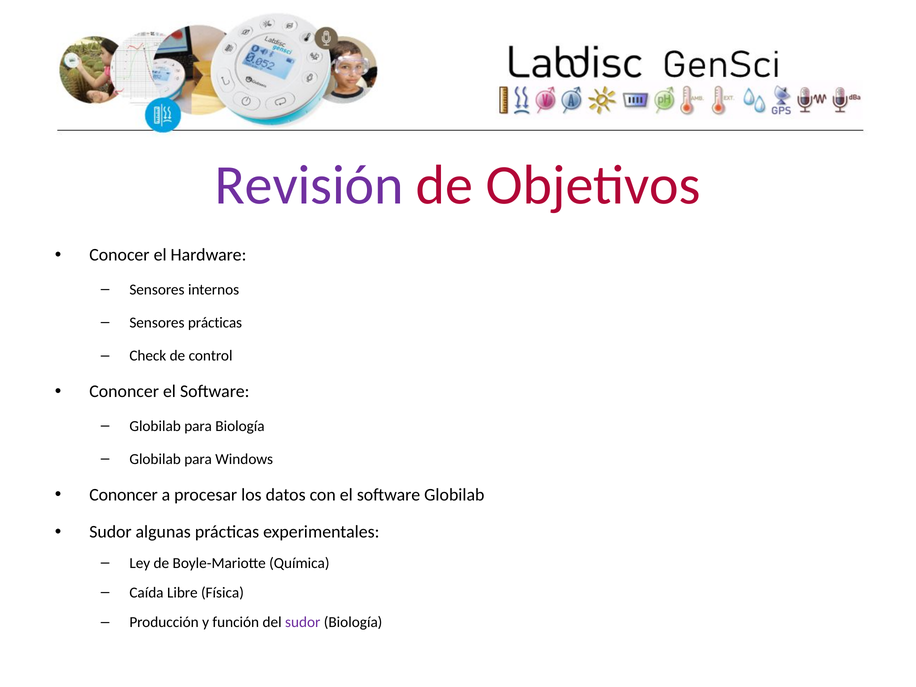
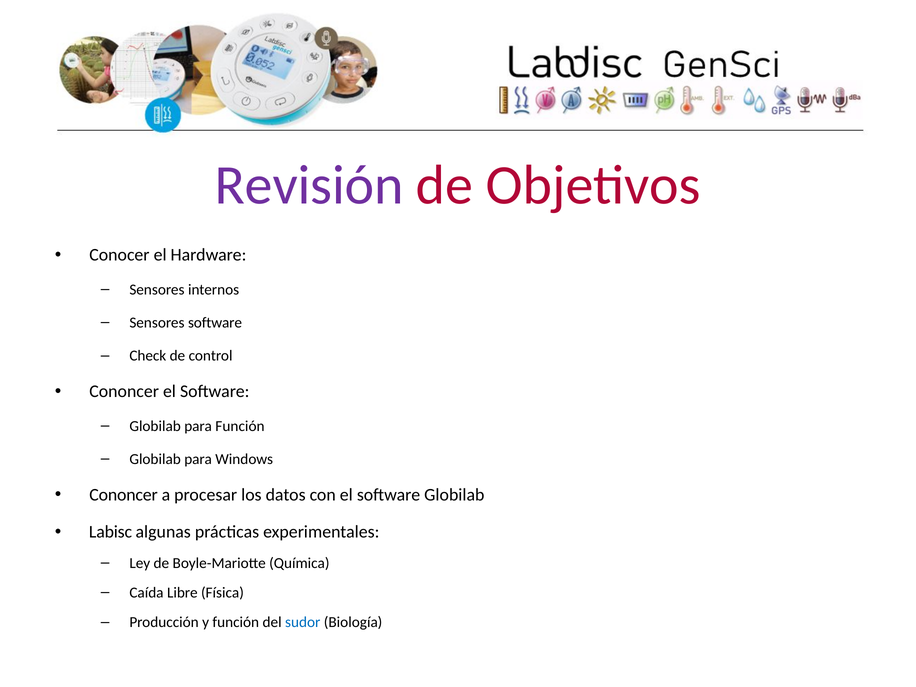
Sensores prácticas: prácticas -> software
para Biología: Biología -> Función
Sudor at (110, 532): Sudor -> Labisc
sudor at (303, 622) colour: purple -> blue
